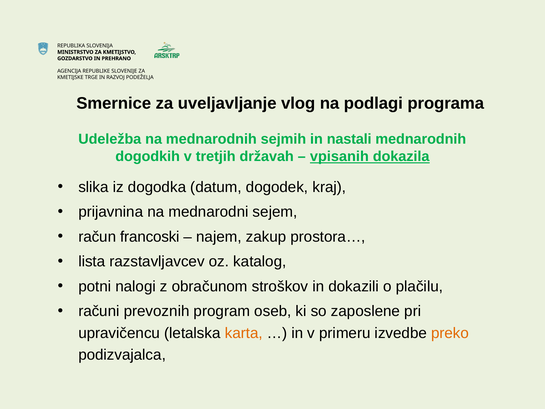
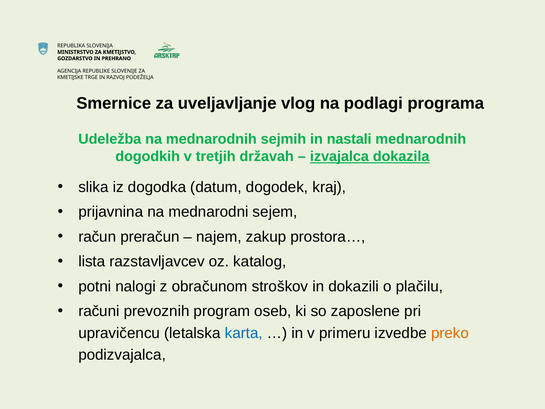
vpisanih: vpisanih -> izvajalca
francoski: francoski -> preračun
karta colour: orange -> blue
